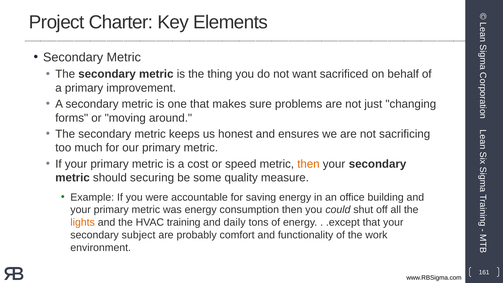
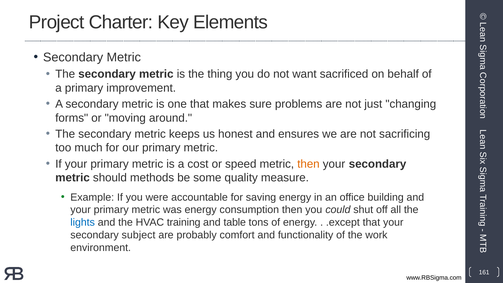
securing: securing -> methods
lights colour: orange -> blue
daily: daily -> table
